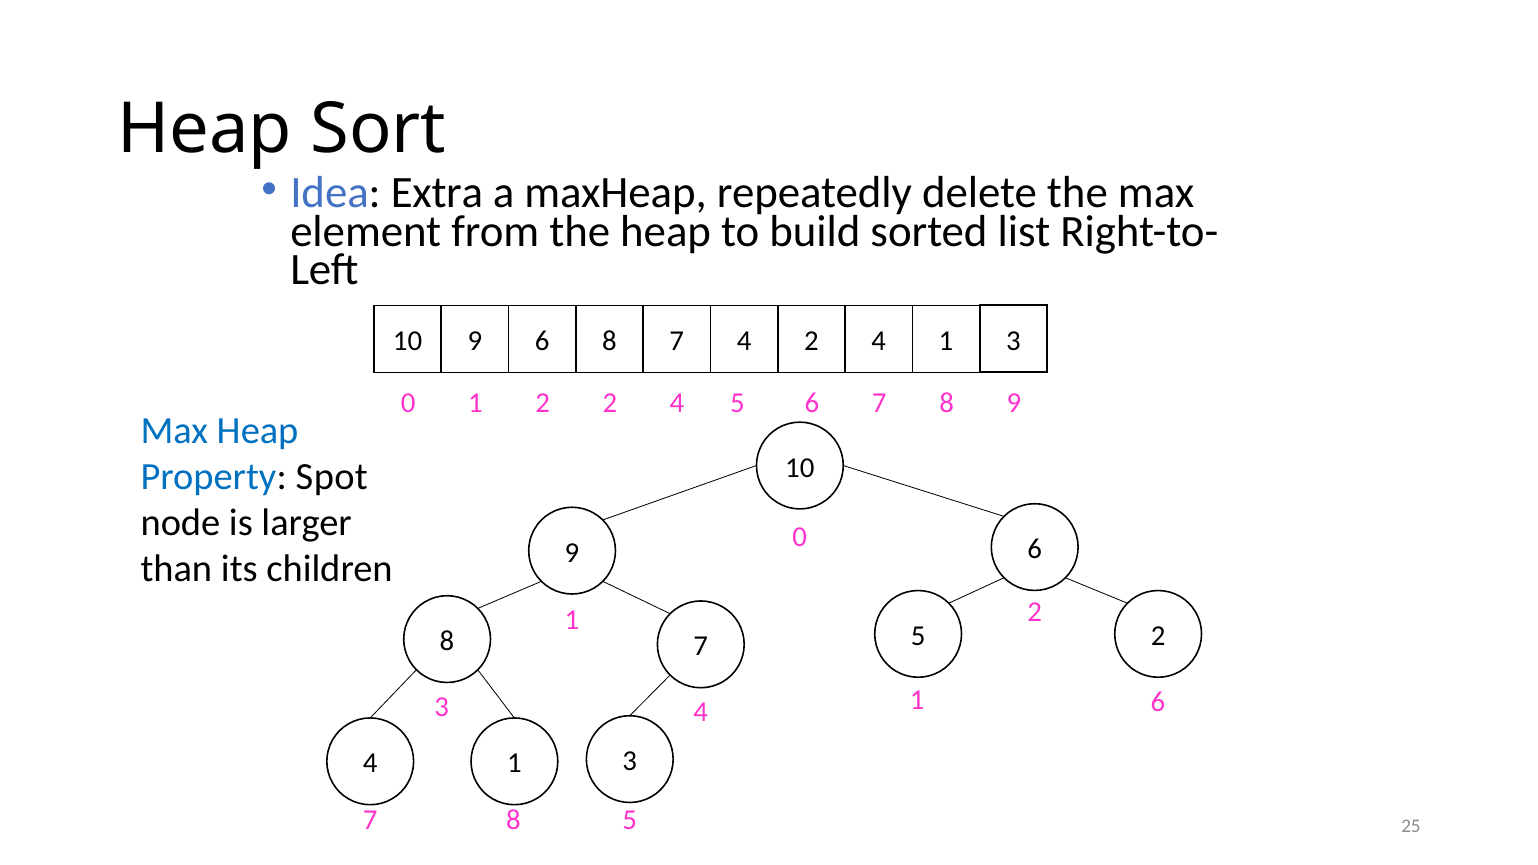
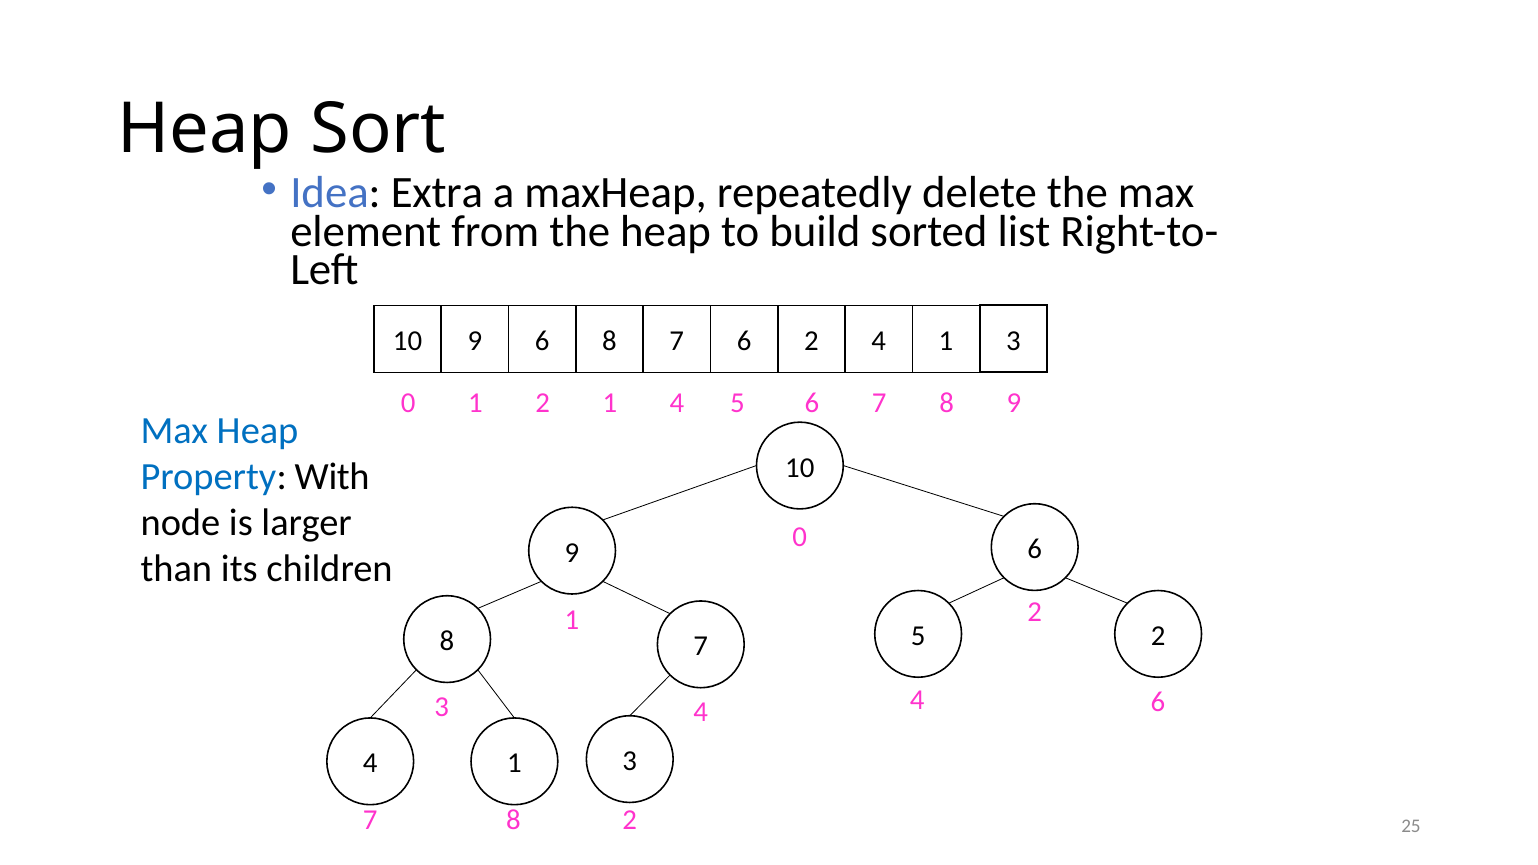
7 4: 4 -> 6
2 2: 2 -> 1
Spot: Spot -> With
3 1: 1 -> 4
8 5: 5 -> 2
